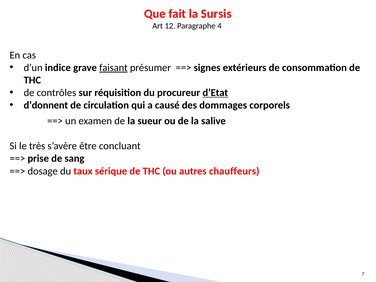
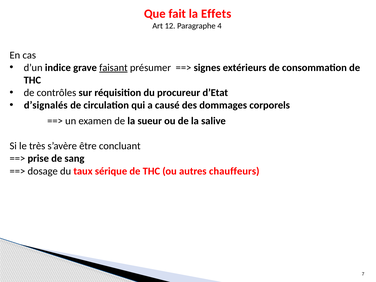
Sursis: Sursis -> Effets
d’Etat underline: present -> none
d’donnent: d’donnent -> d’signalés
